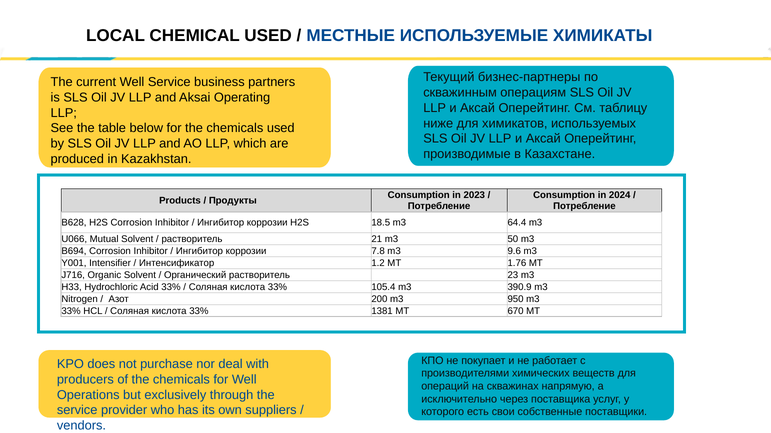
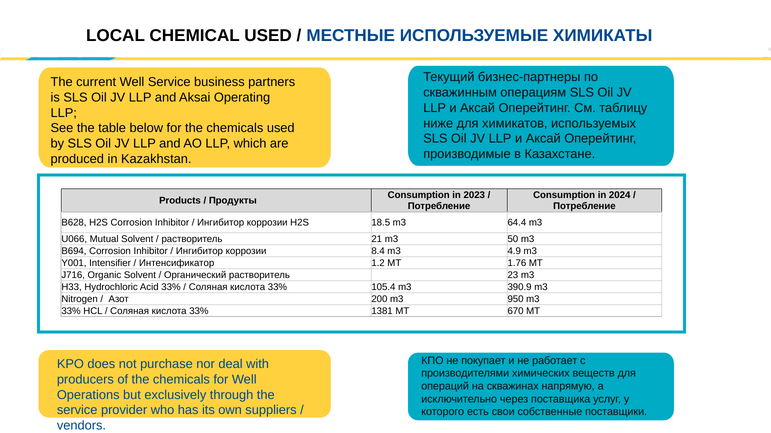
7.8: 7.8 -> 8.4
9.6: 9.6 -> 4.9
